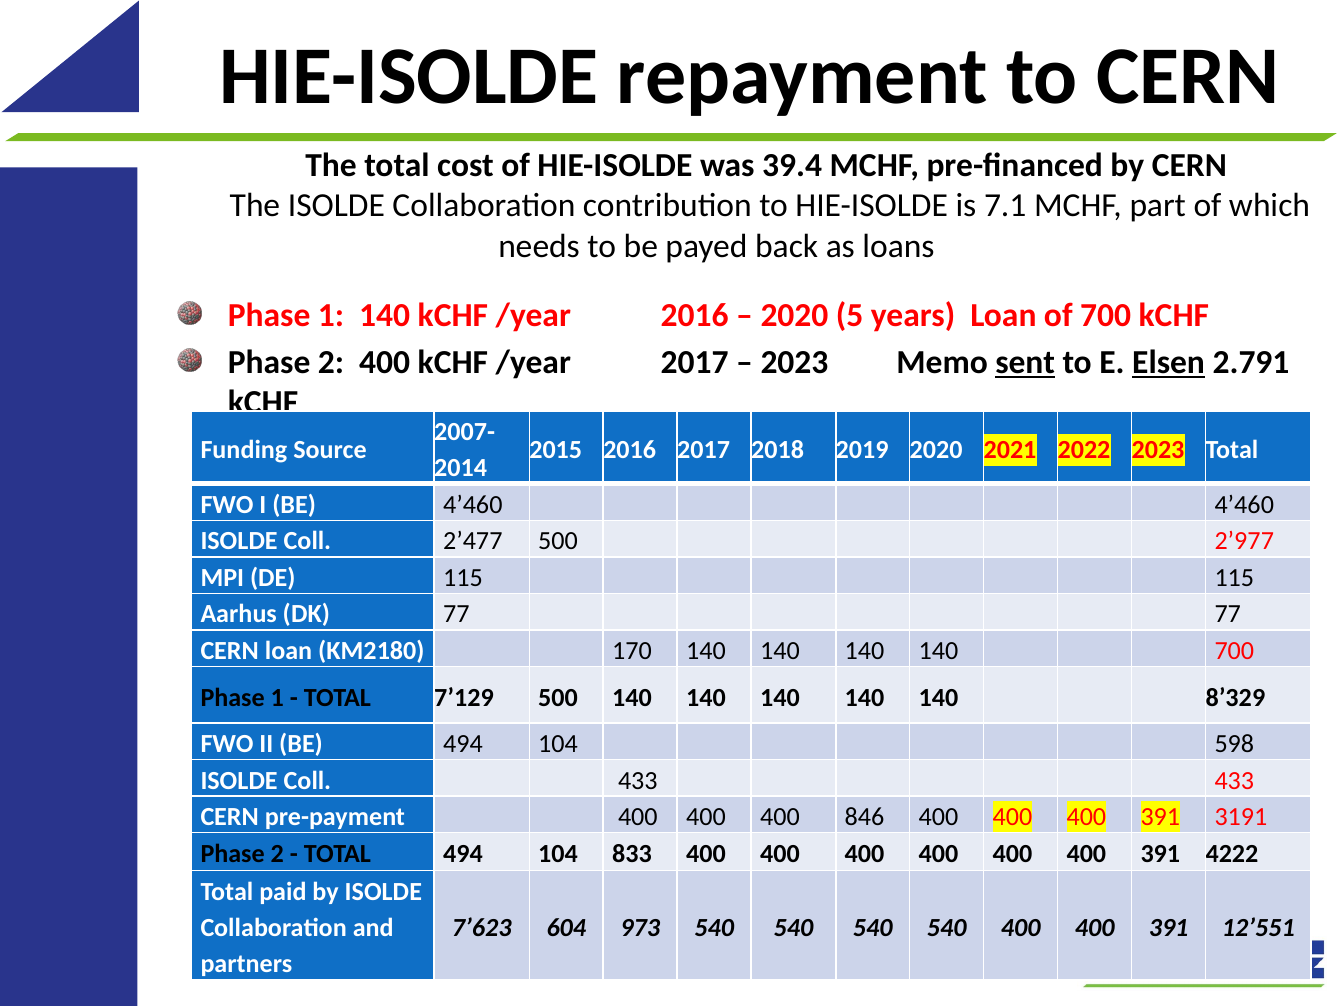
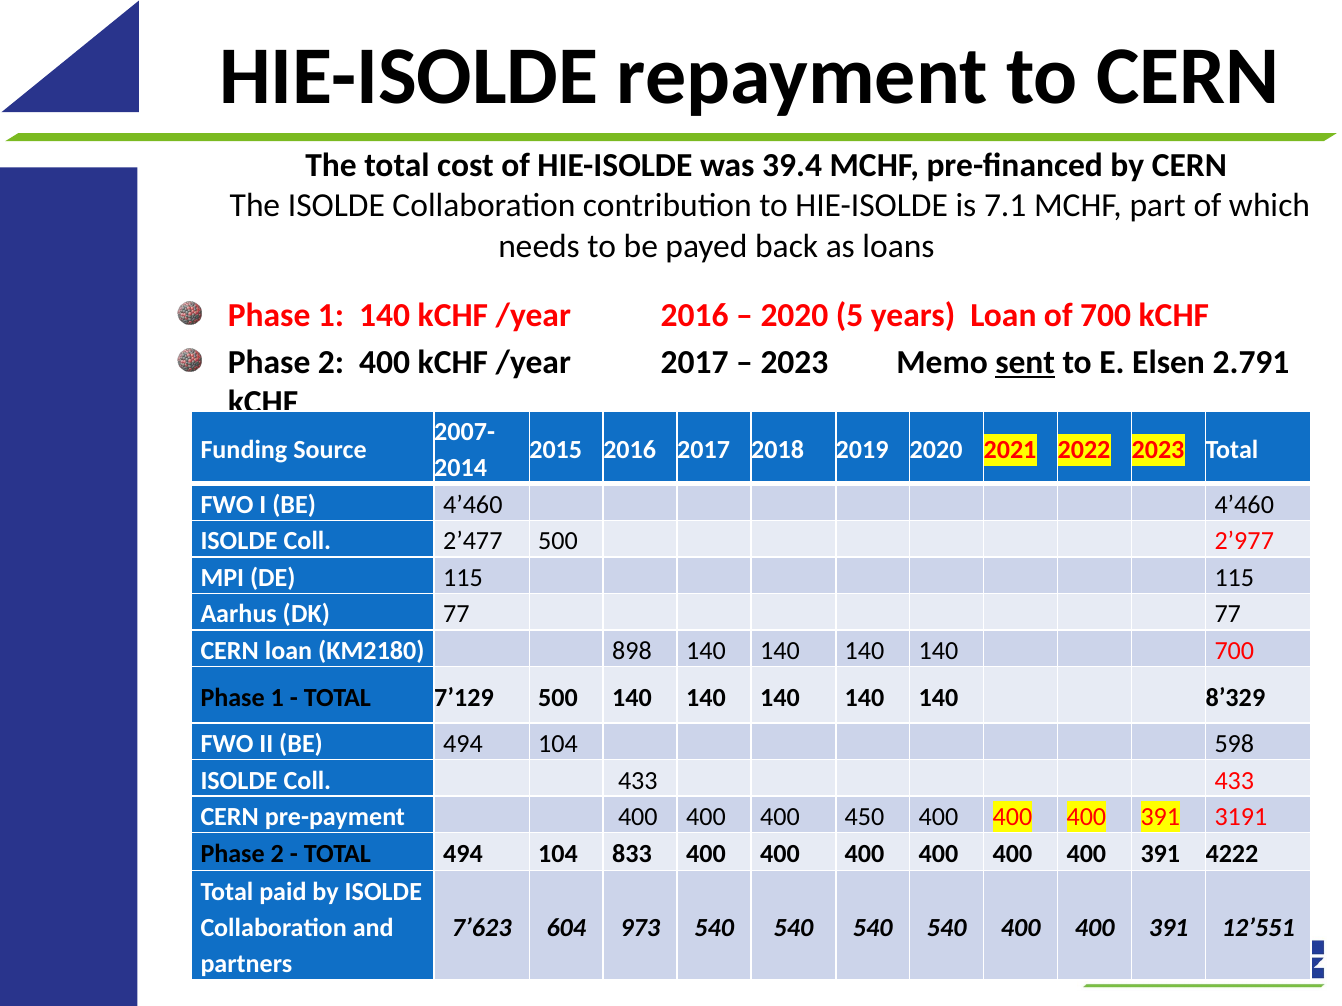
Elsen underline: present -> none
170: 170 -> 898
846: 846 -> 450
